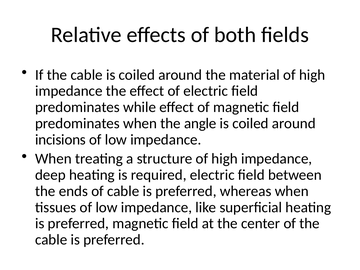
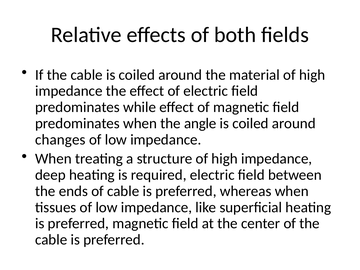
incisions: incisions -> changes
